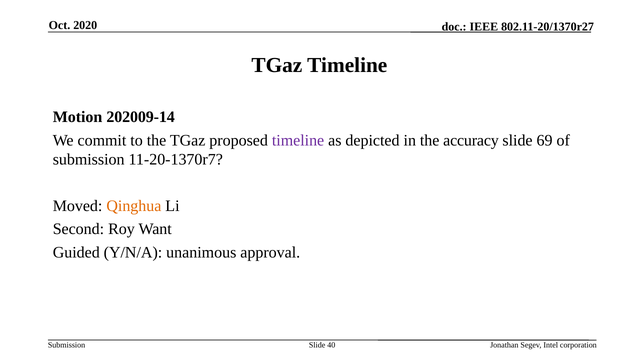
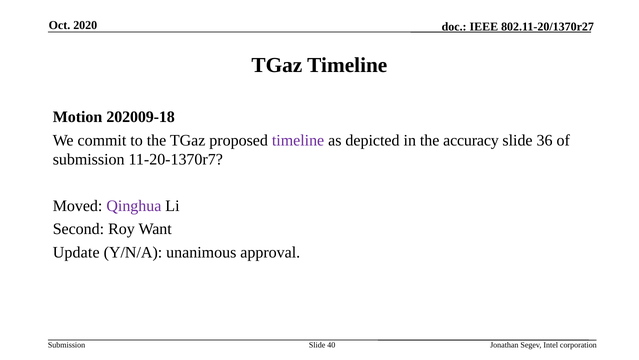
202009-14: 202009-14 -> 202009-18
69: 69 -> 36
Qinghua colour: orange -> purple
Guided: Guided -> Update
